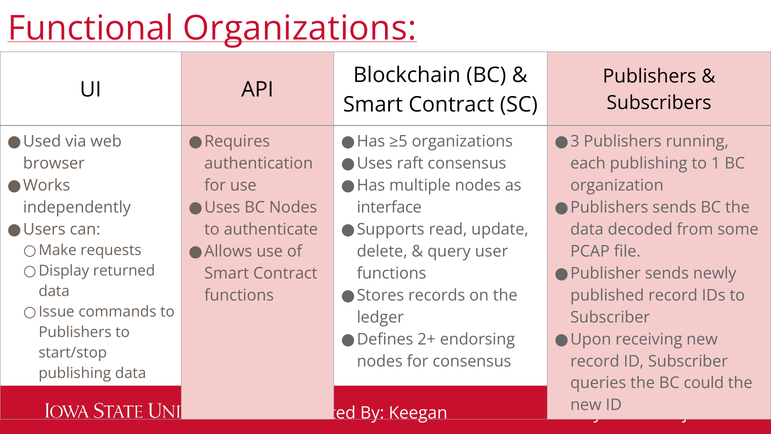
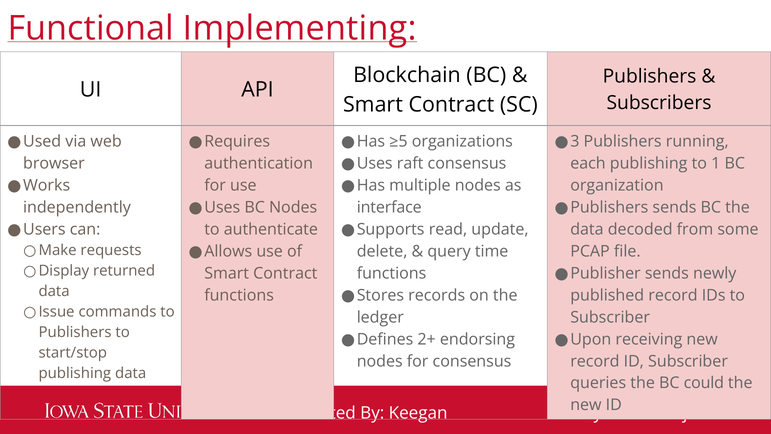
Functional Organizations: Organizations -> Implementing
user: user -> time
